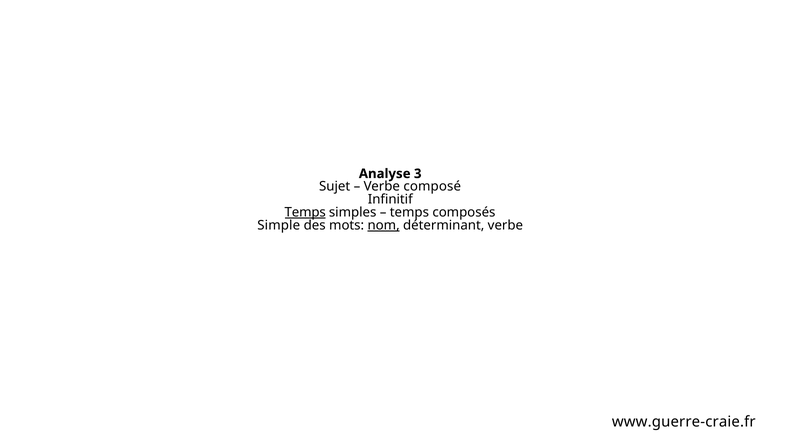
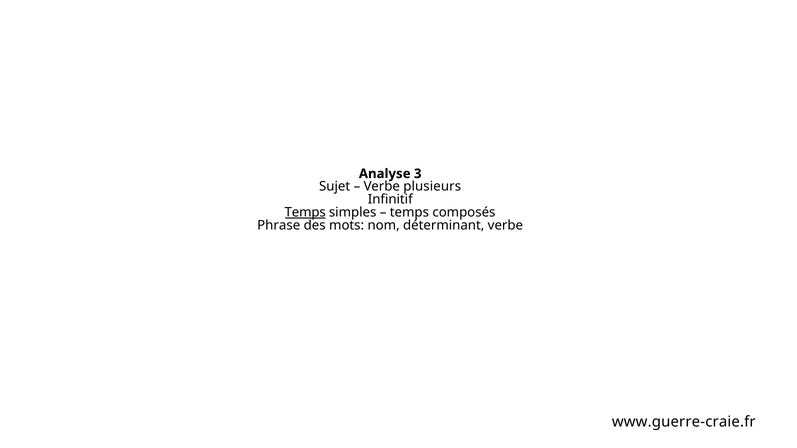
composé: composé -> plusieurs
Simple: Simple -> Phrase
nom underline: present -> none
